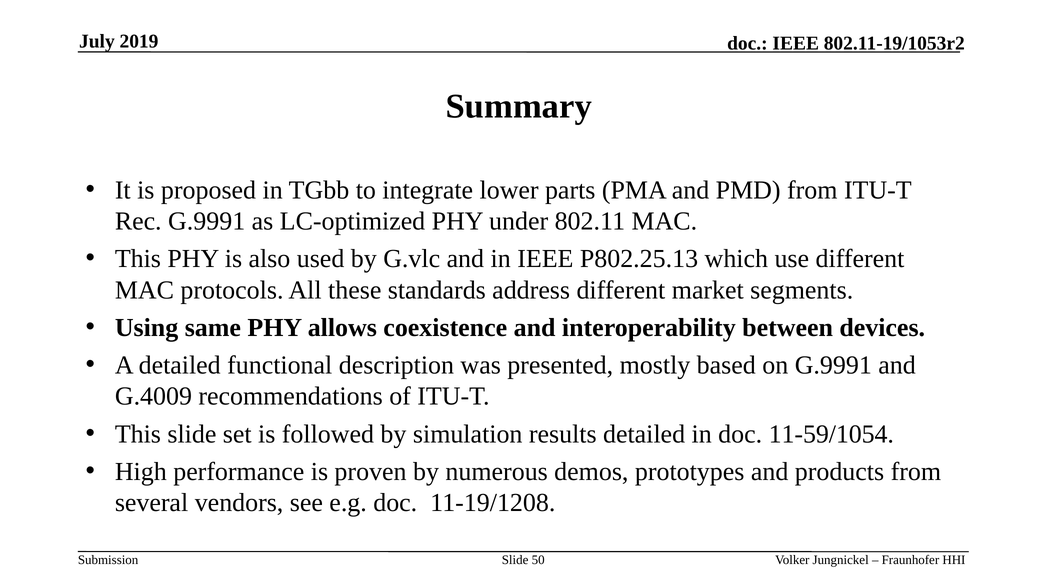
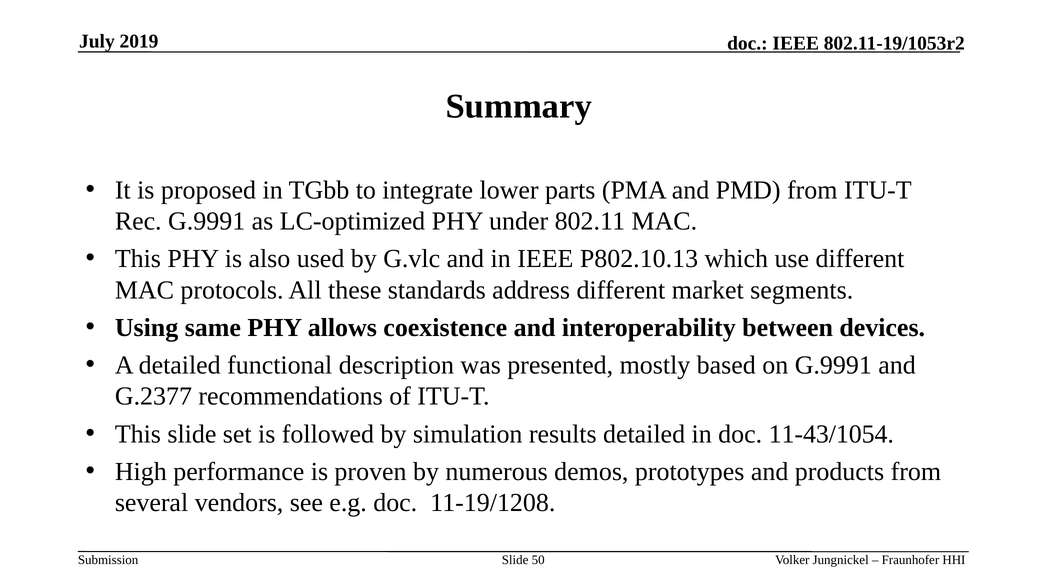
P802.25.13: P802.25.13 -> P802.10.13
G.4009: G.4009 -> G.2377
11-59/1054: 11-59/1054 -> 11-43/1054
